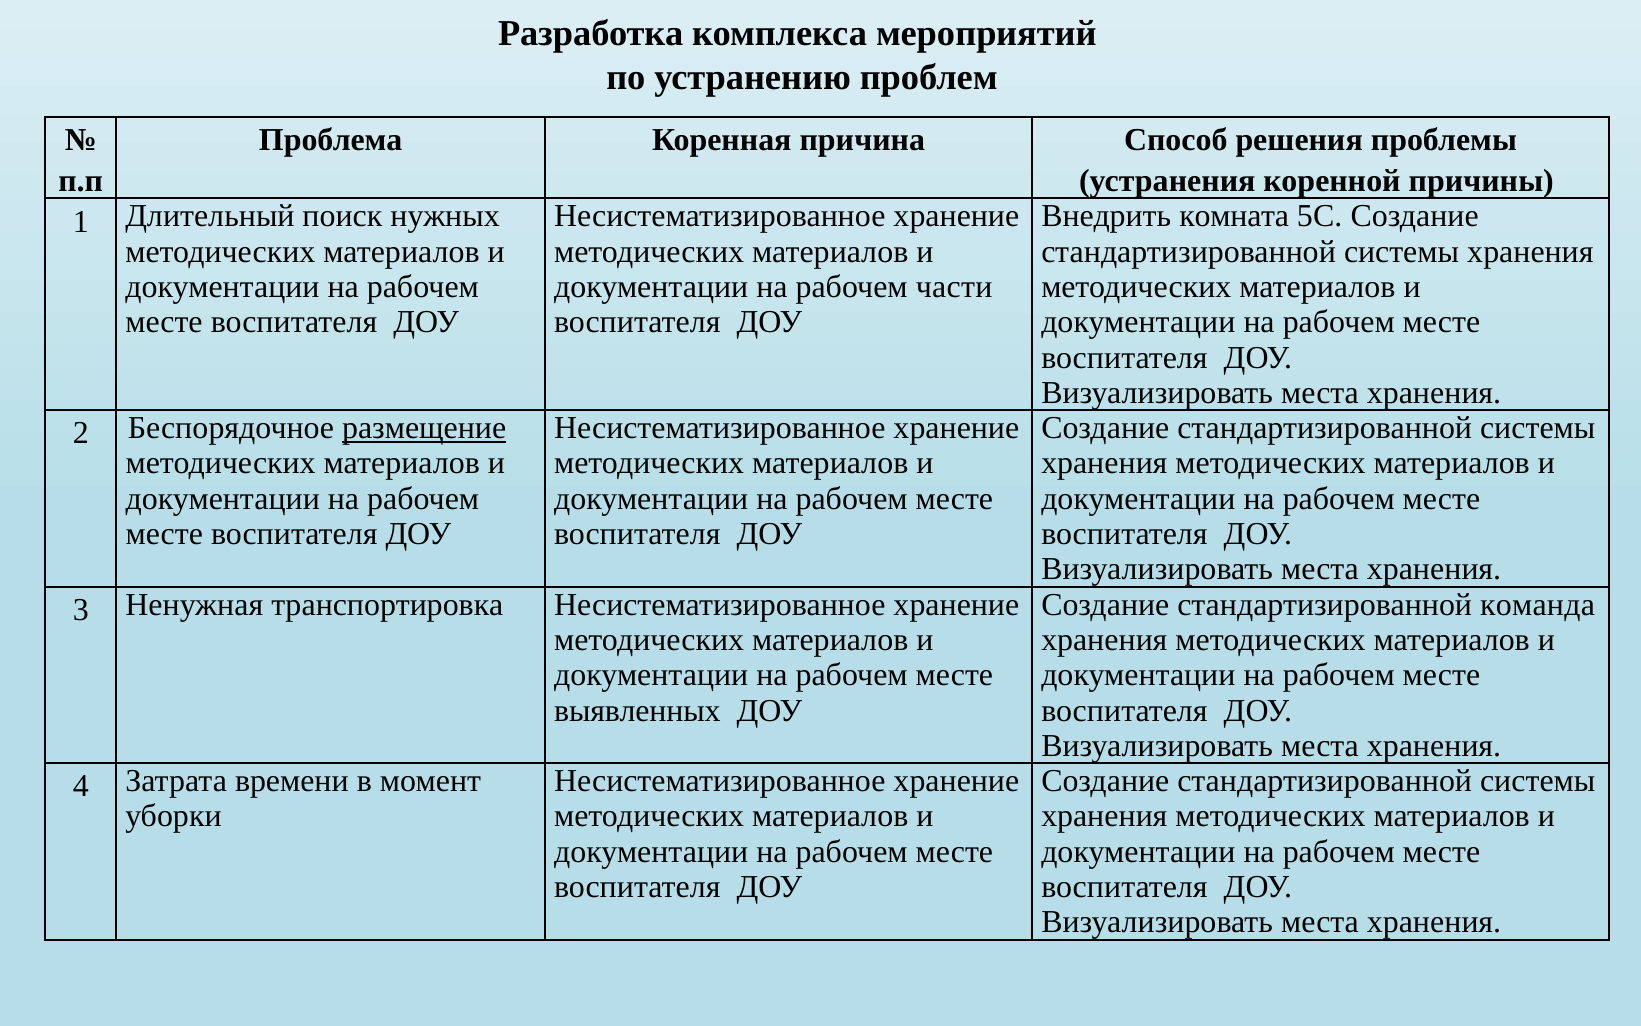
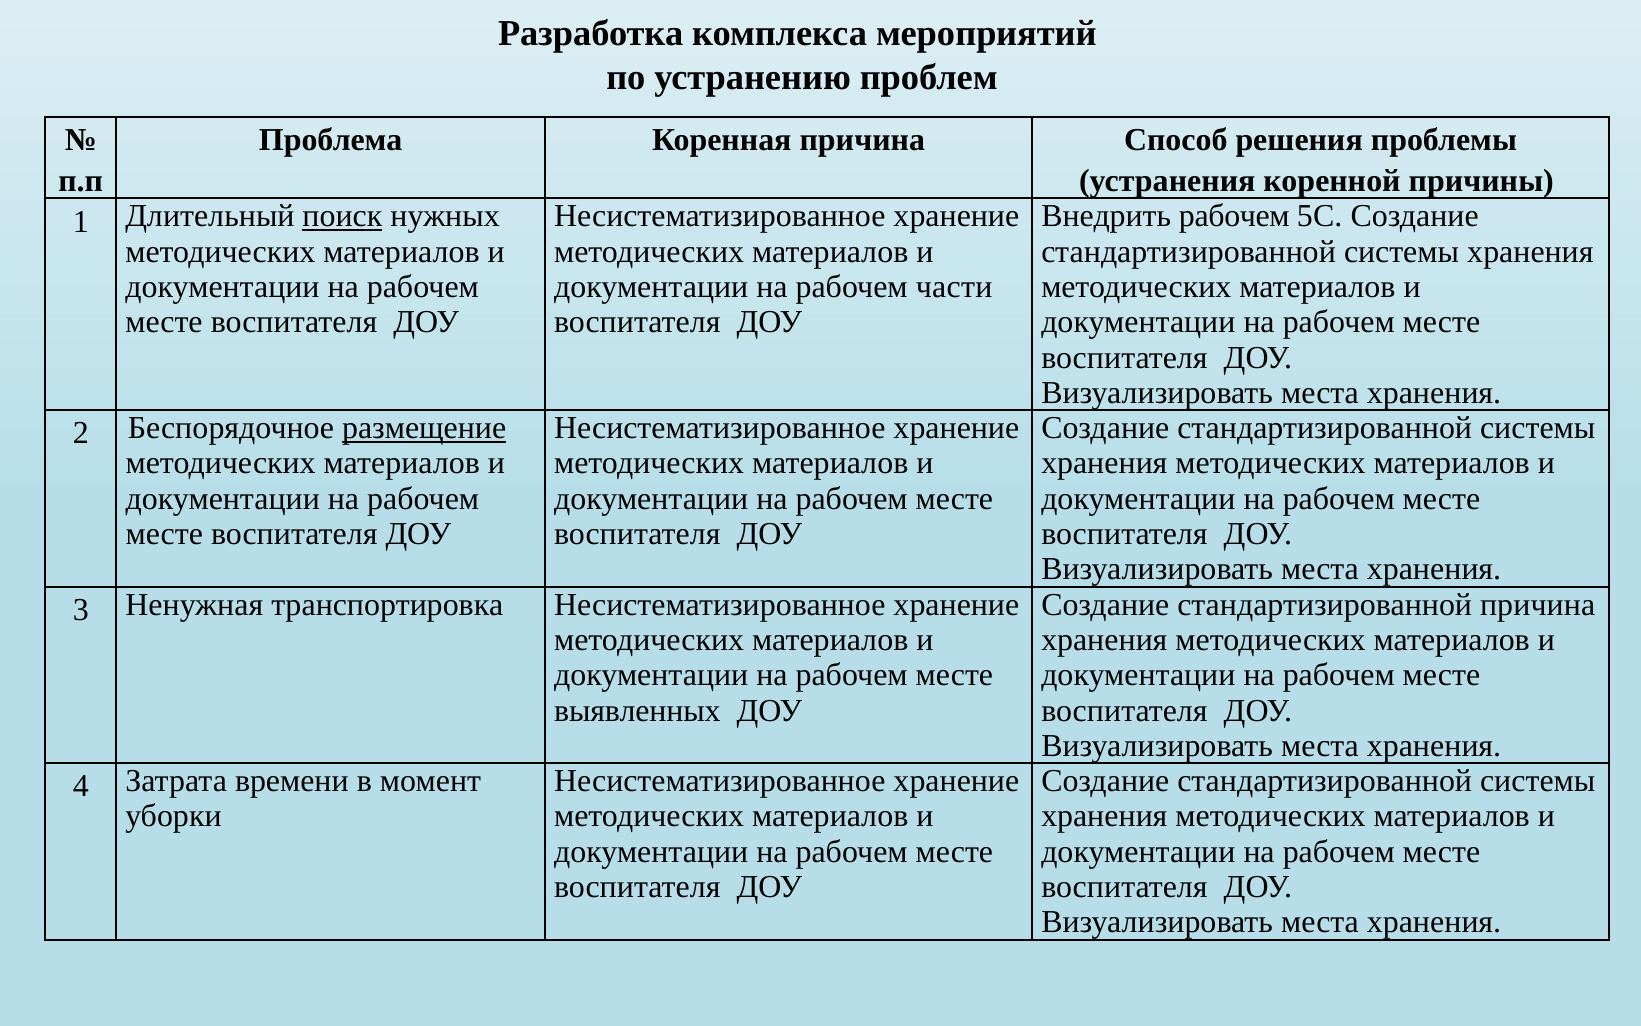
Внедрить комната: комната -> рабочем
поиск underline: none -> present
стандартизированной команда: команда -> причина
